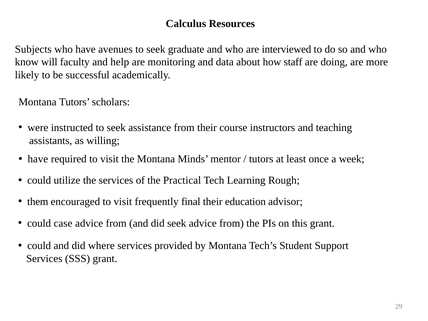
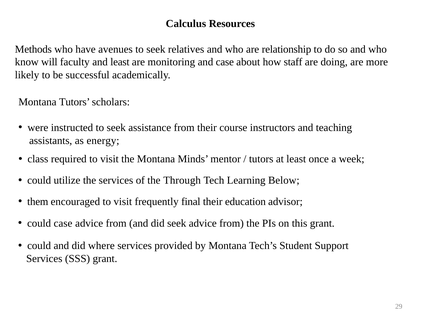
Subjects: Subjects -> Methods
graduate: graduate -> relatives
interviewed: interviewed -> relationship
and help: help -> least
and data: data -> case
willing: willing -> energy
have at (38, 159): have -> class
Practical: Practical -> Through
Rough: Rough -> Below
